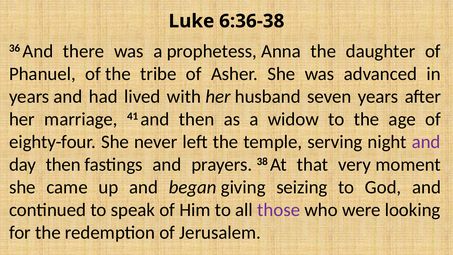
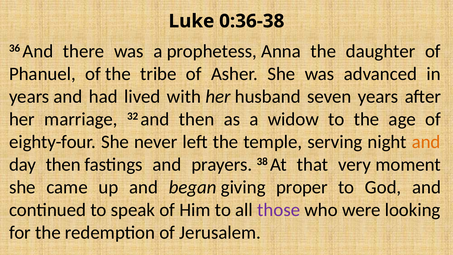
6:36-38: 6:36-38 -> 0:36-38
41: 41 -> 32
and at (426, 142) colour: purple -> orange
seizing: seizing -> proper
